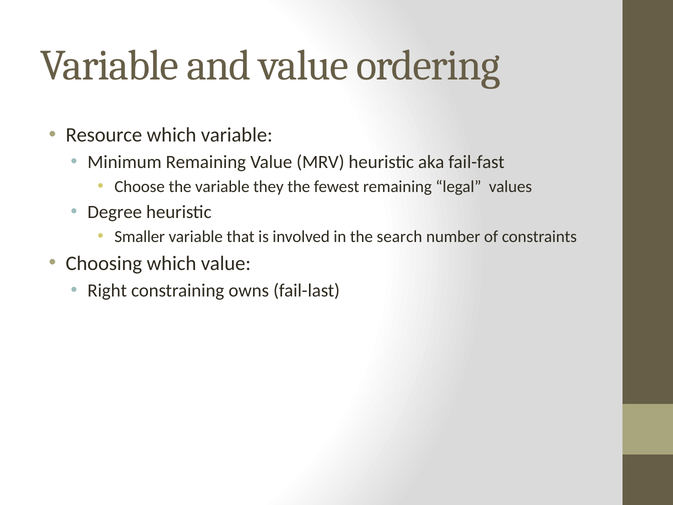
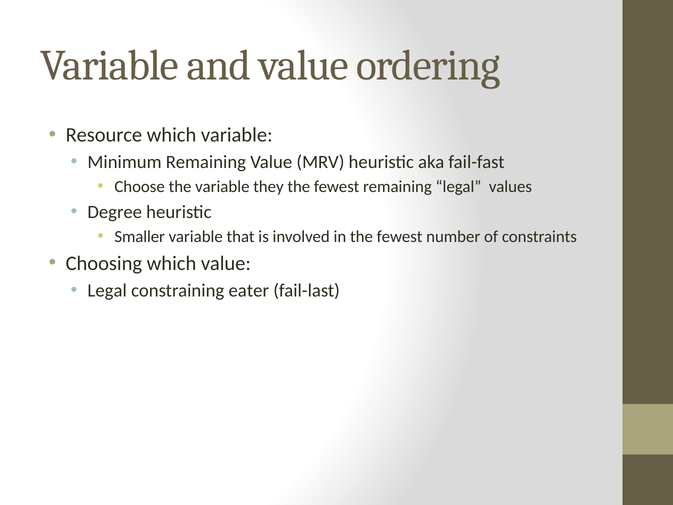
in the search: search -> fewest
Right at (107, 290): Right -> Legal
owns: owns -> eater
